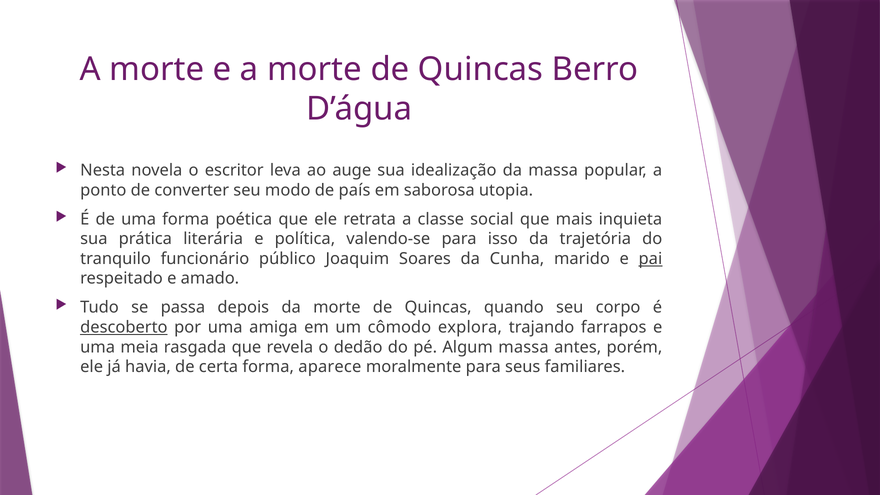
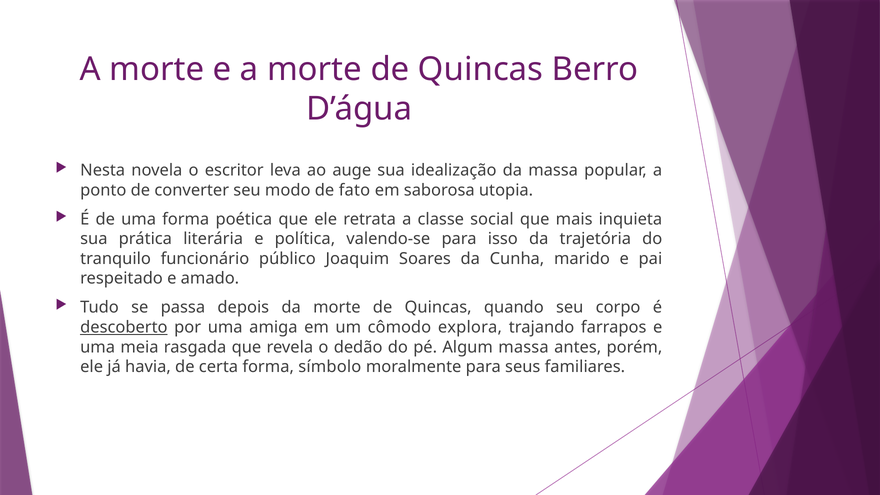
país: país -> fato
pai underline: present -> none
aparece: aparece -> símbolo
